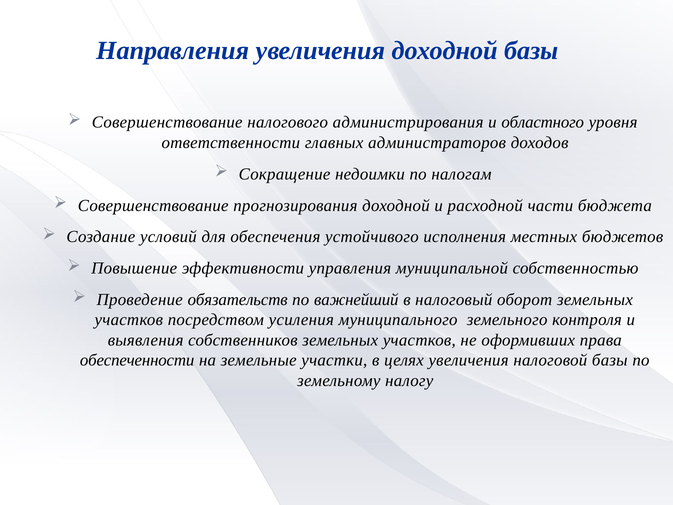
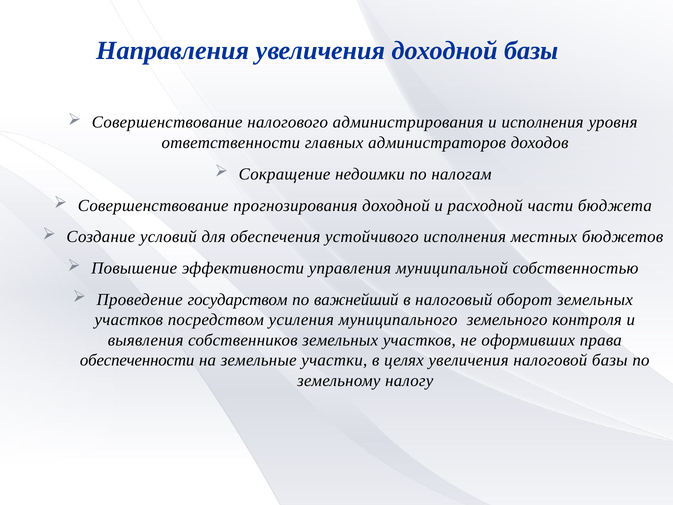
и областного: областного -> исполнения
обязательств: обязательств -> государством
